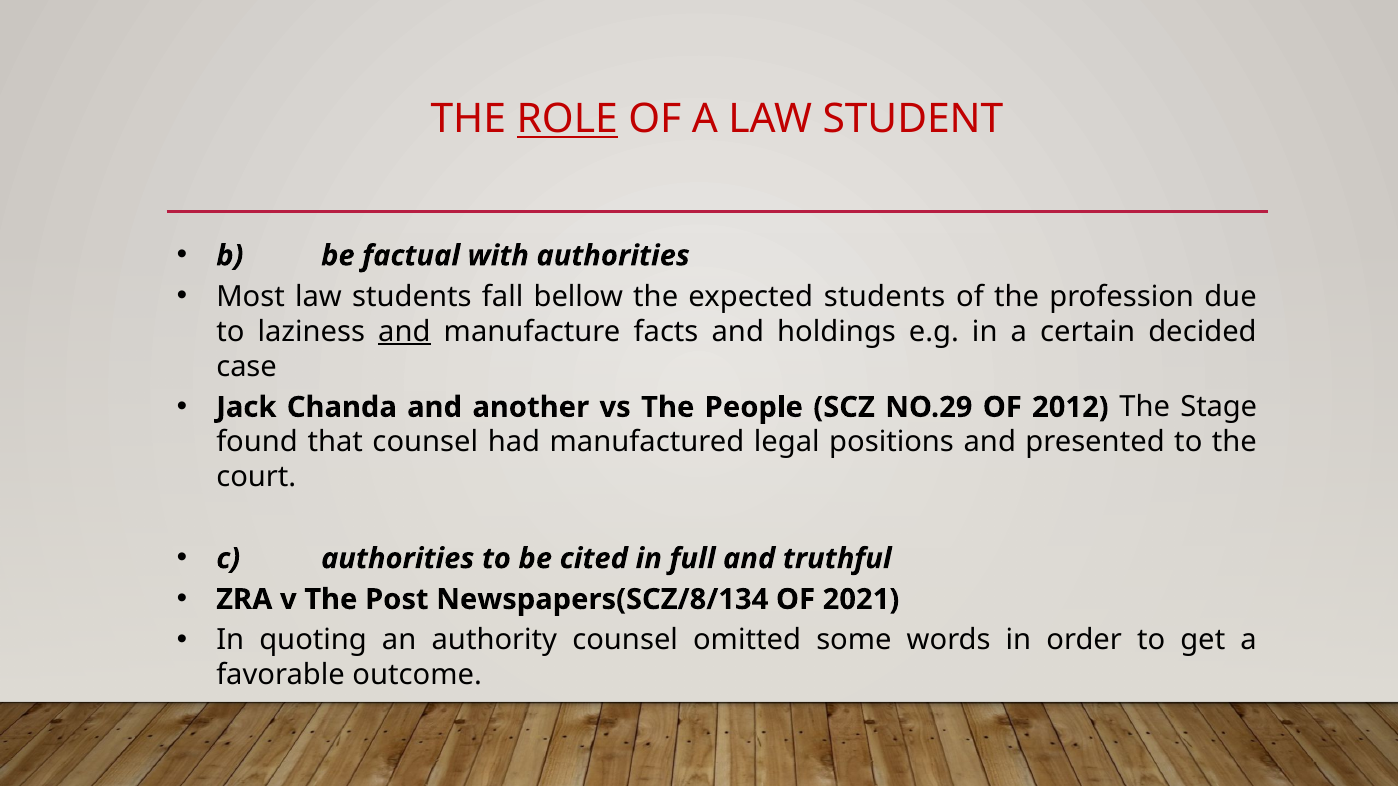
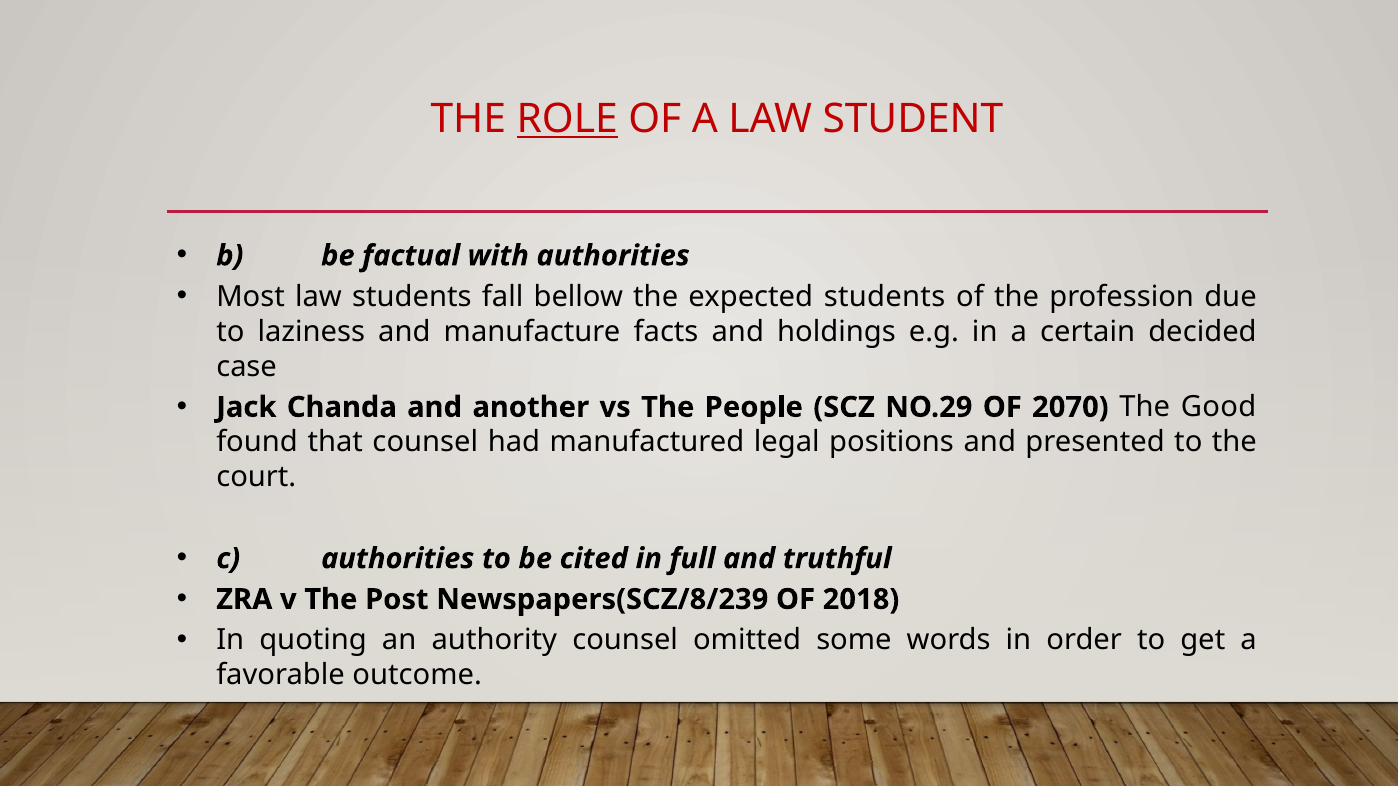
and at (404, 332) underline: present -> none
2012: 2012 -> 2070
Stage: Stage -> Good
Newspapers(SCZ/8/134: Newspapers(SCZ/8/134 -> Newspapers(SCZ/8/239
2021: 2021 -> 2018
